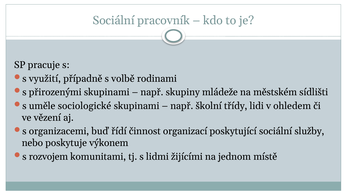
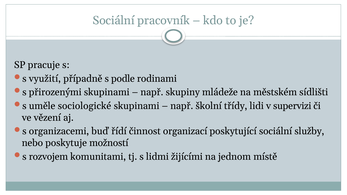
volbě: volbě -> podle
ohledem: ohledem -> supervizi
výkonem: výkonem -> možností
